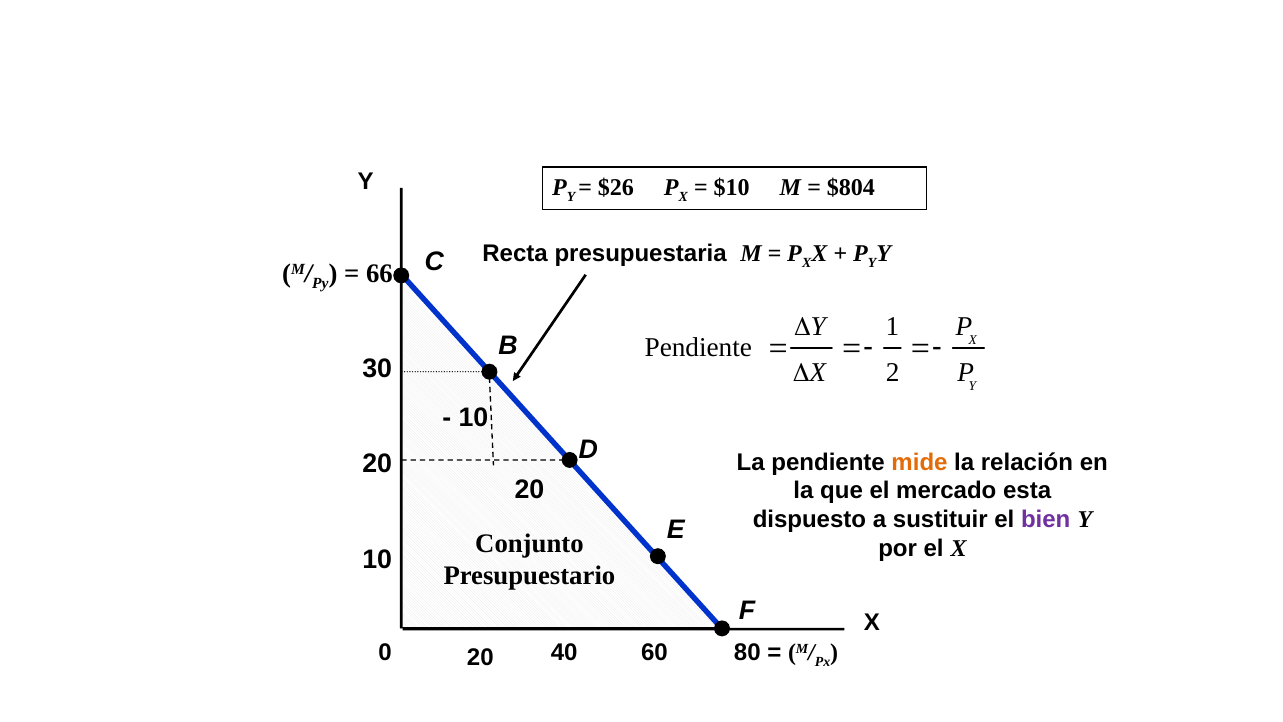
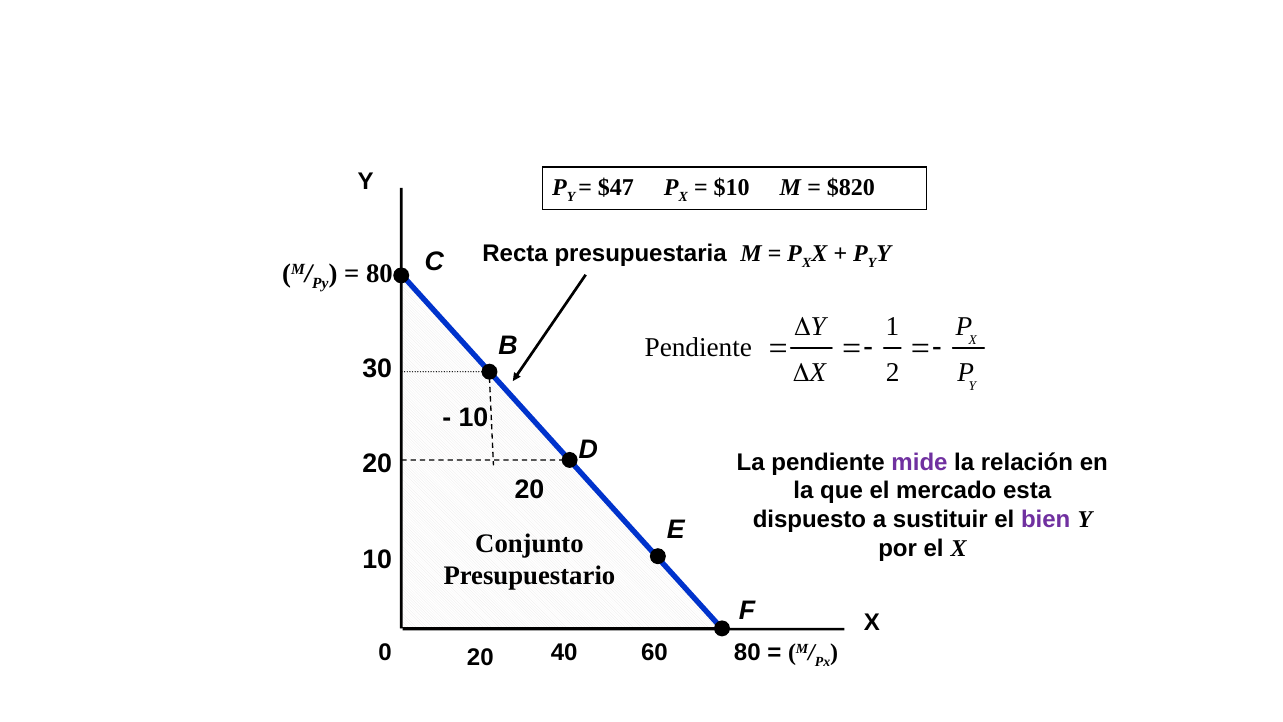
$26: $26 -> $47
$804: $804 -> $820
66 at (379, 273): 66 -> 80
mide colour: orange -> purple
